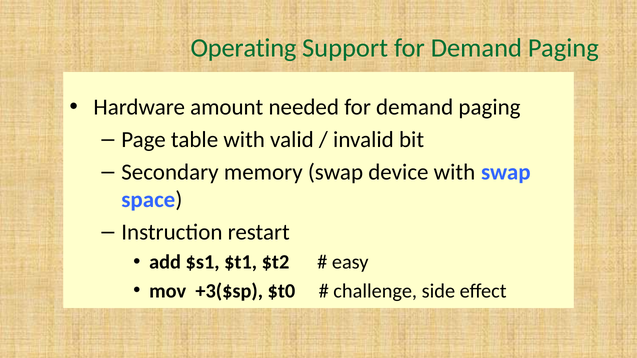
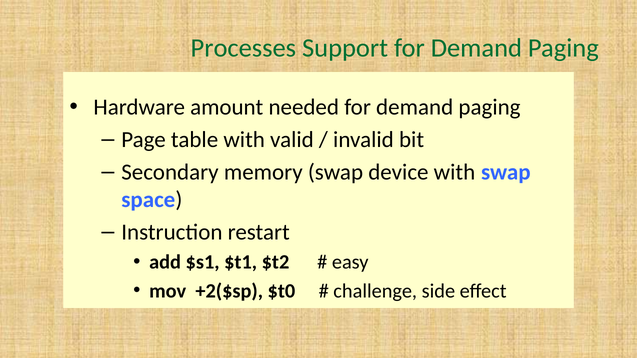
Operating: Operating -> Processes
+3($sp: +3($sp -> +2($sp
